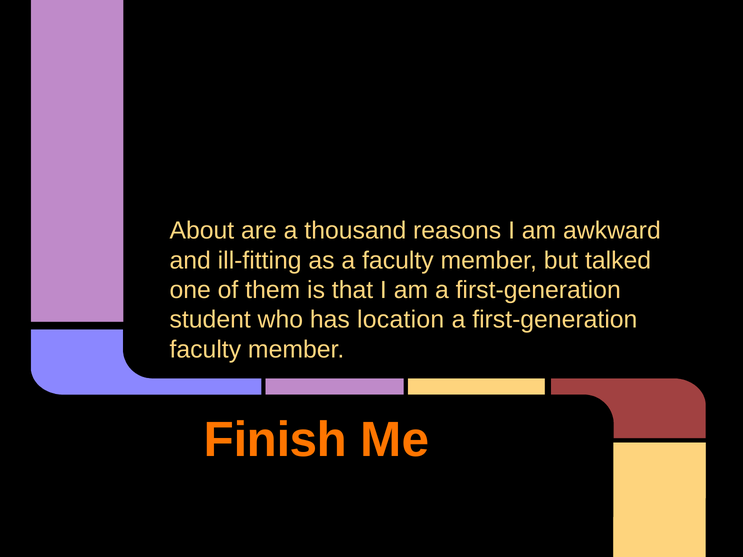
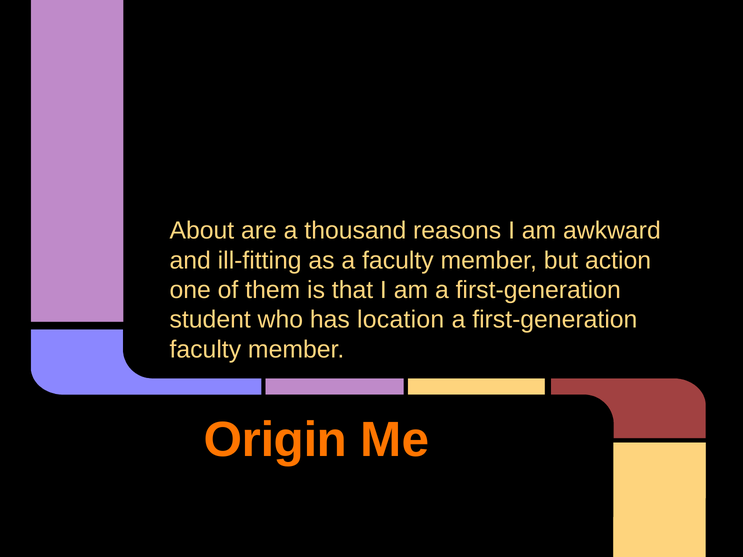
talked: talked -> action
Finish: Finish -> Origin
